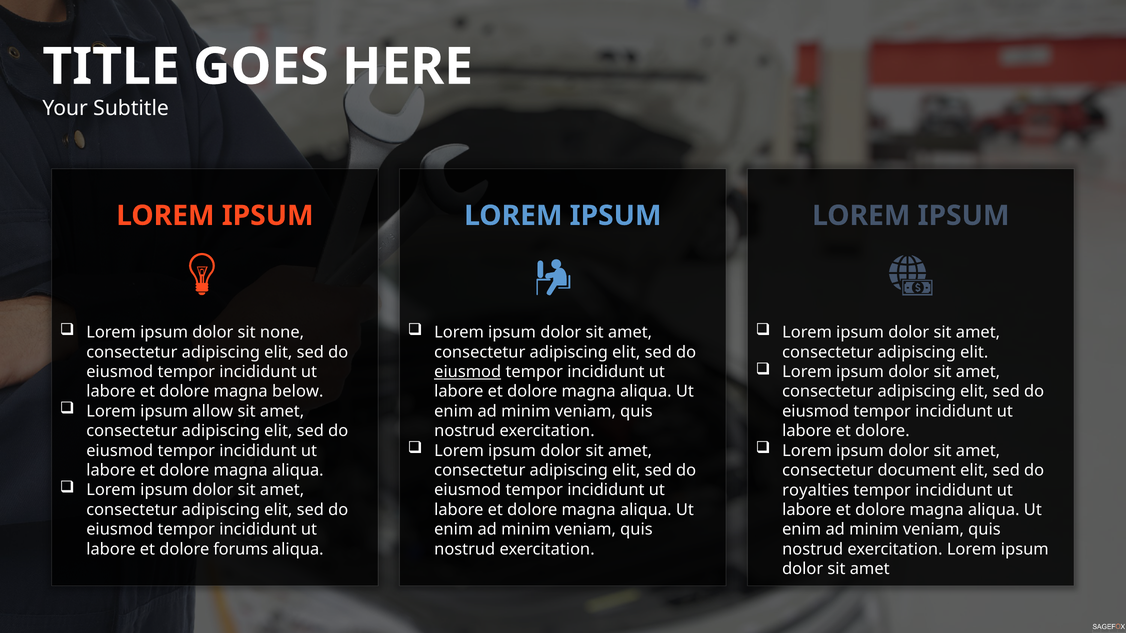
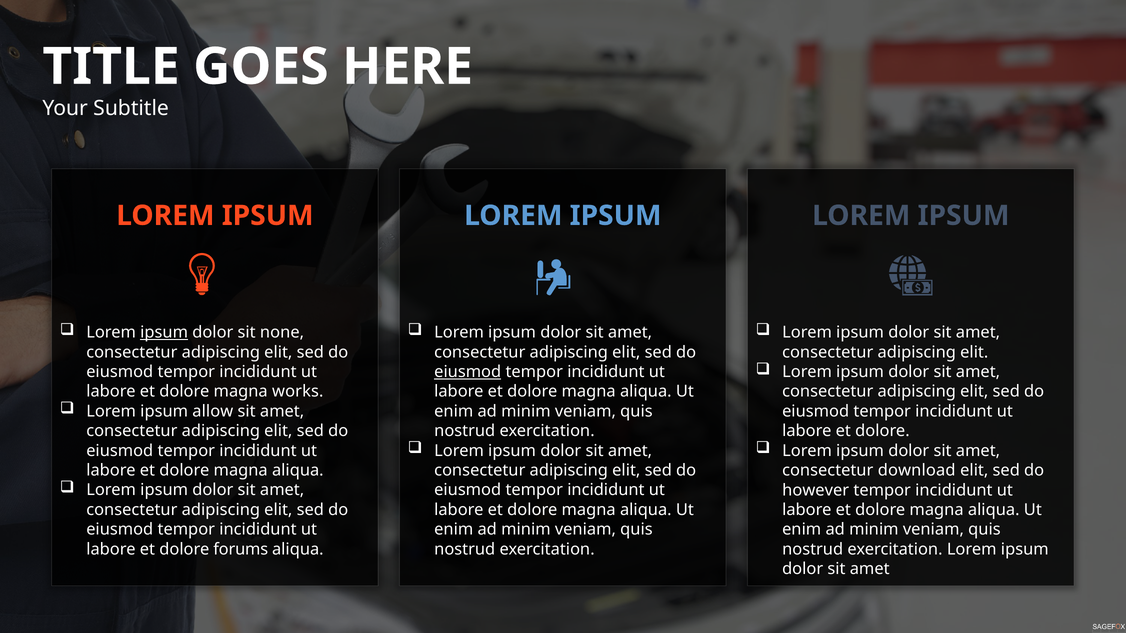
ipsum at (164, 333) underline: none -> present
below: below -> works
document: document -> download
royalties: royalties -> however
